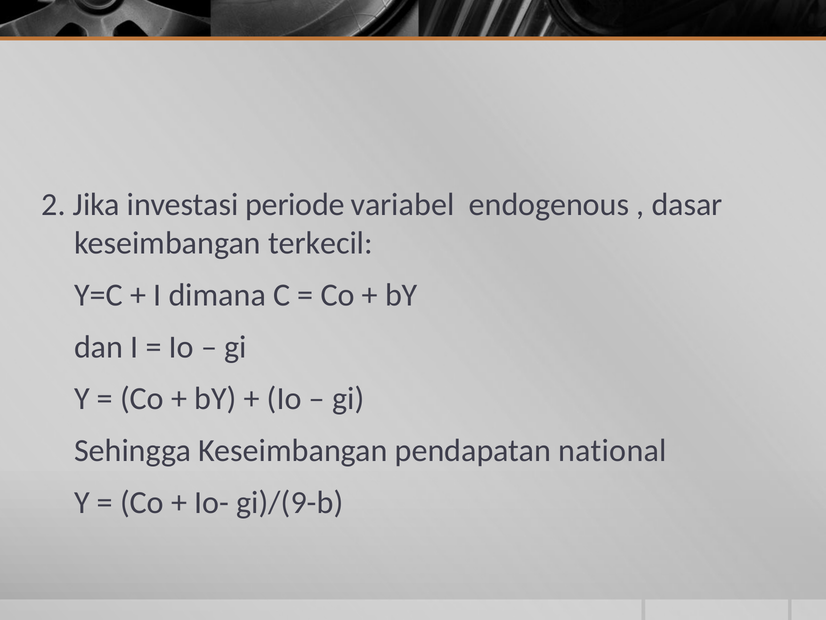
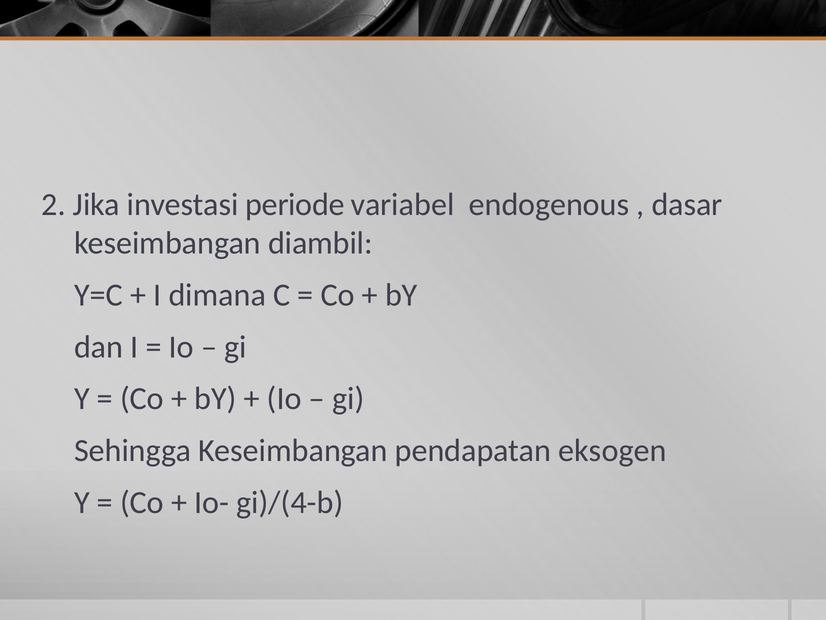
terkecil: terkecil -> diambil
national: national -> eksogen
gi)/(9-b: gi)/(9-b -> gi)/(4-b
